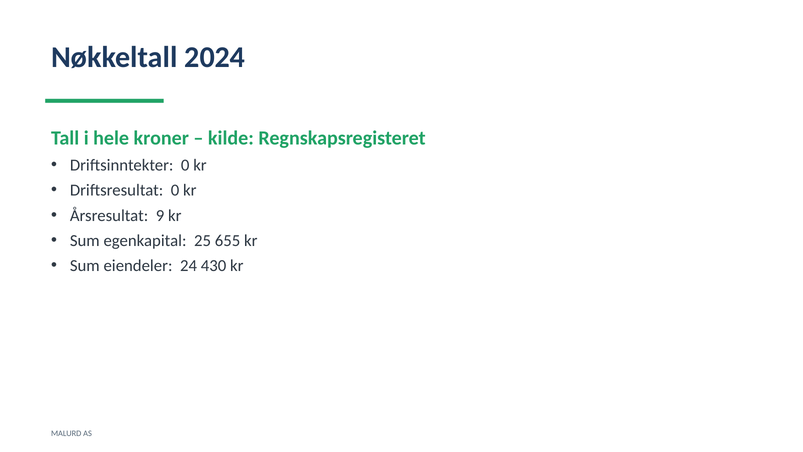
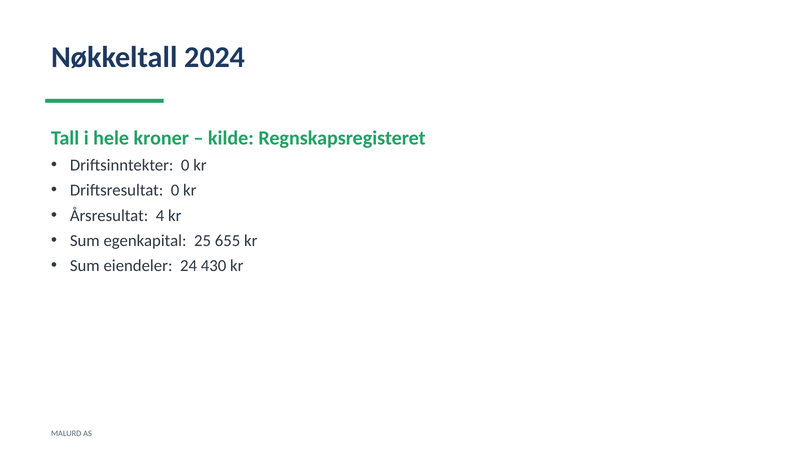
9: 9 -> 4
